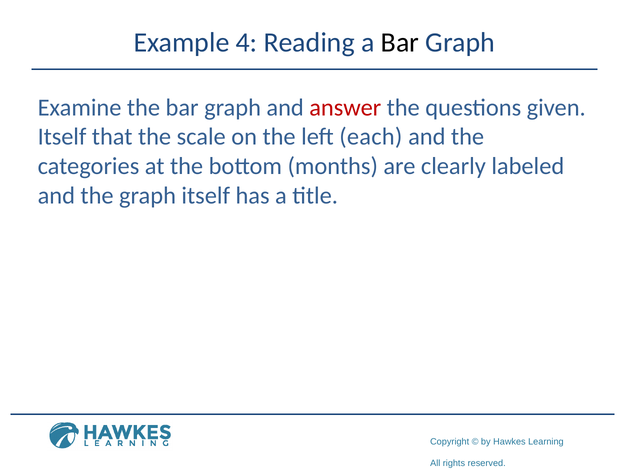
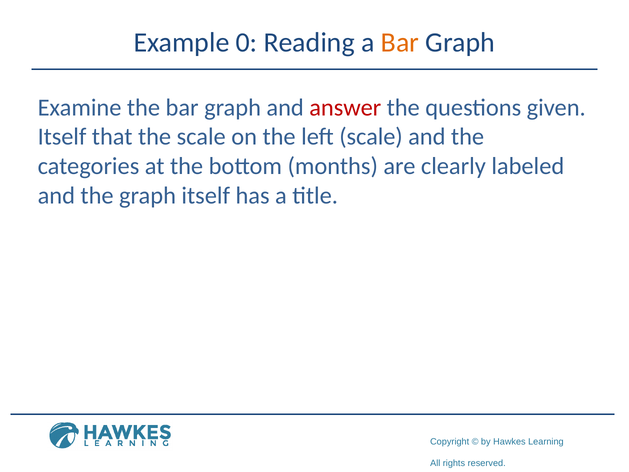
4: 4 -> 0
Bar at (400, 42) colour: black -> orange
left each: each -> scale
